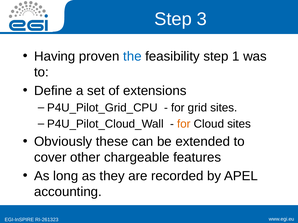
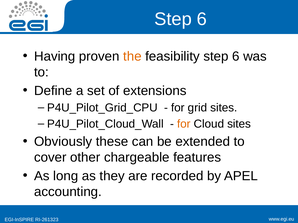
3 at (202, 19): 3 -> 6
the colour: blue -> orange
feasibility step 1: 1 -> 6
